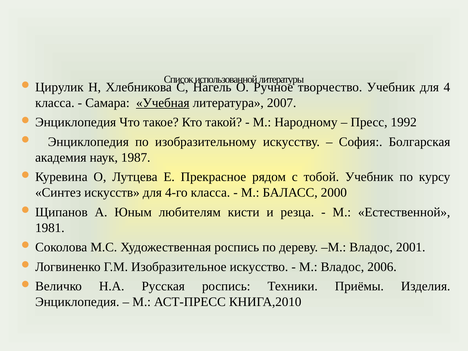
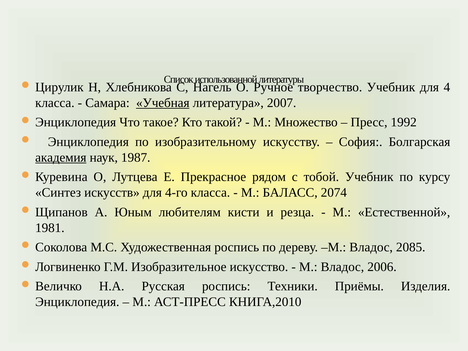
Народному: Народному -> Множество
академия underline: none -> present
2000: 2000 -> 2074
2001: 2001 -> 2085
